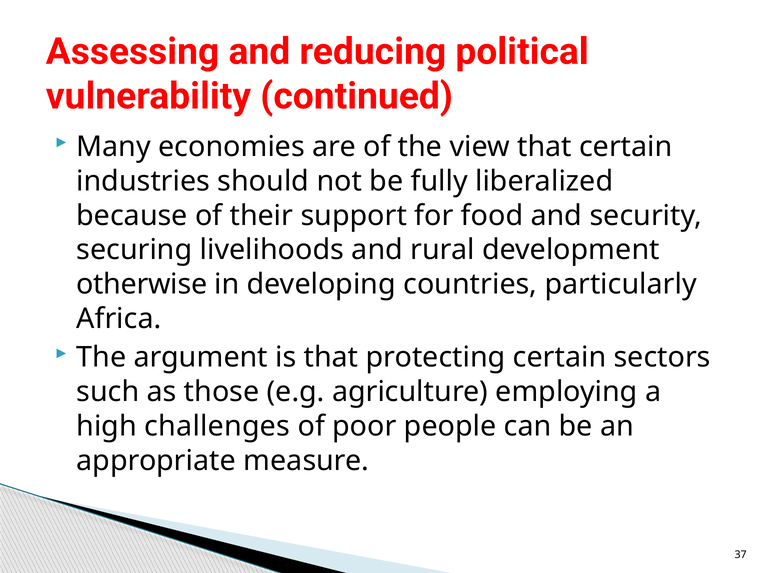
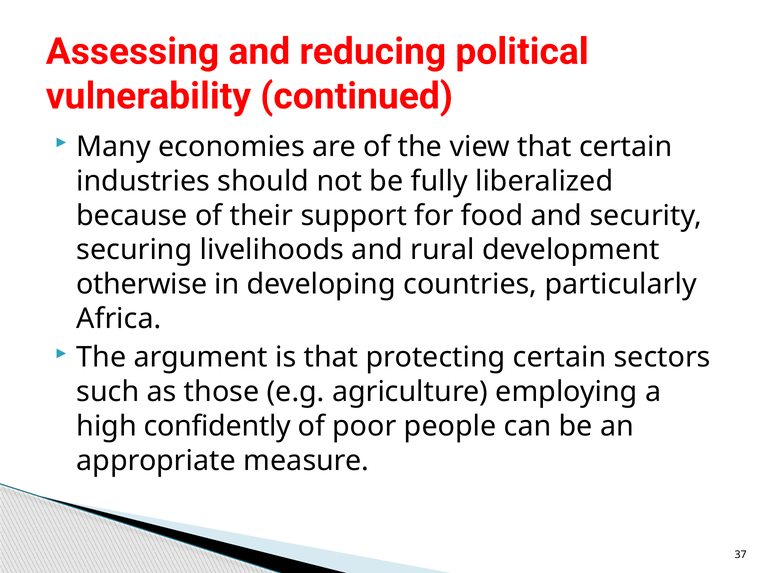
challenges: challenges -> confidently
